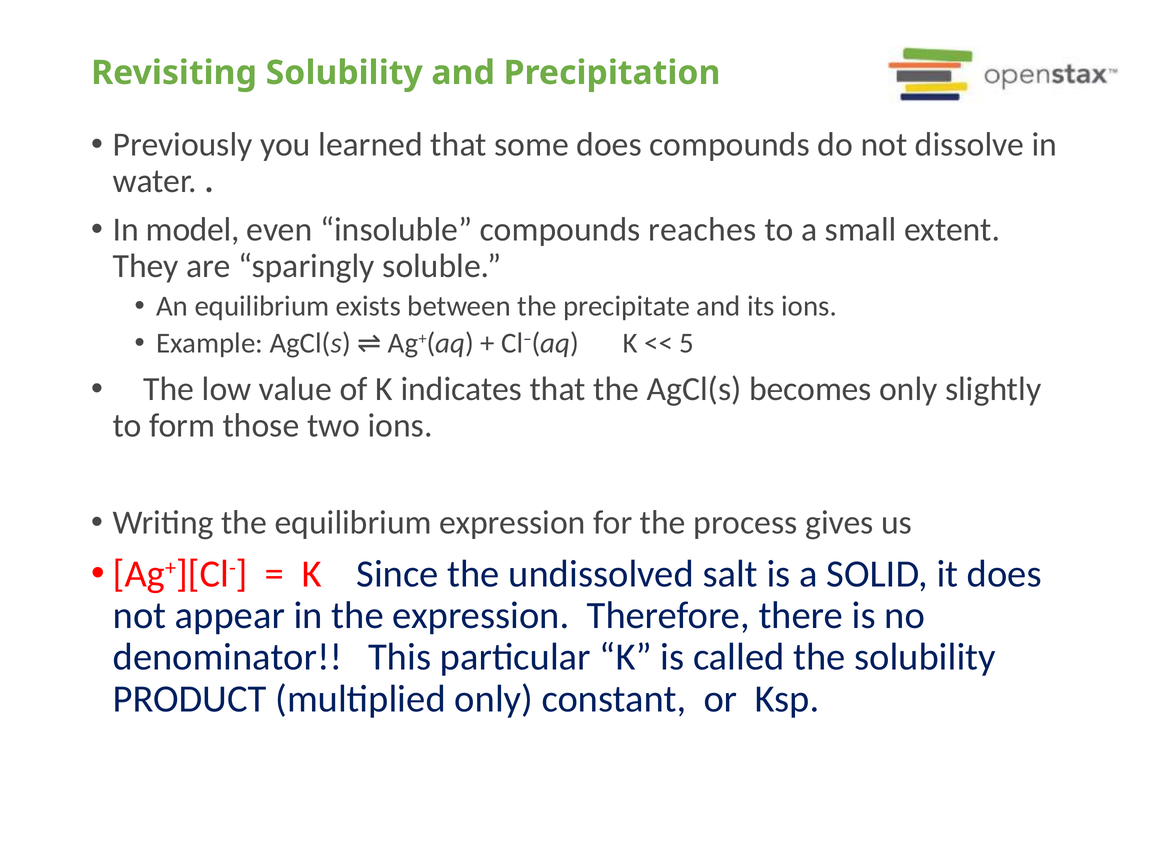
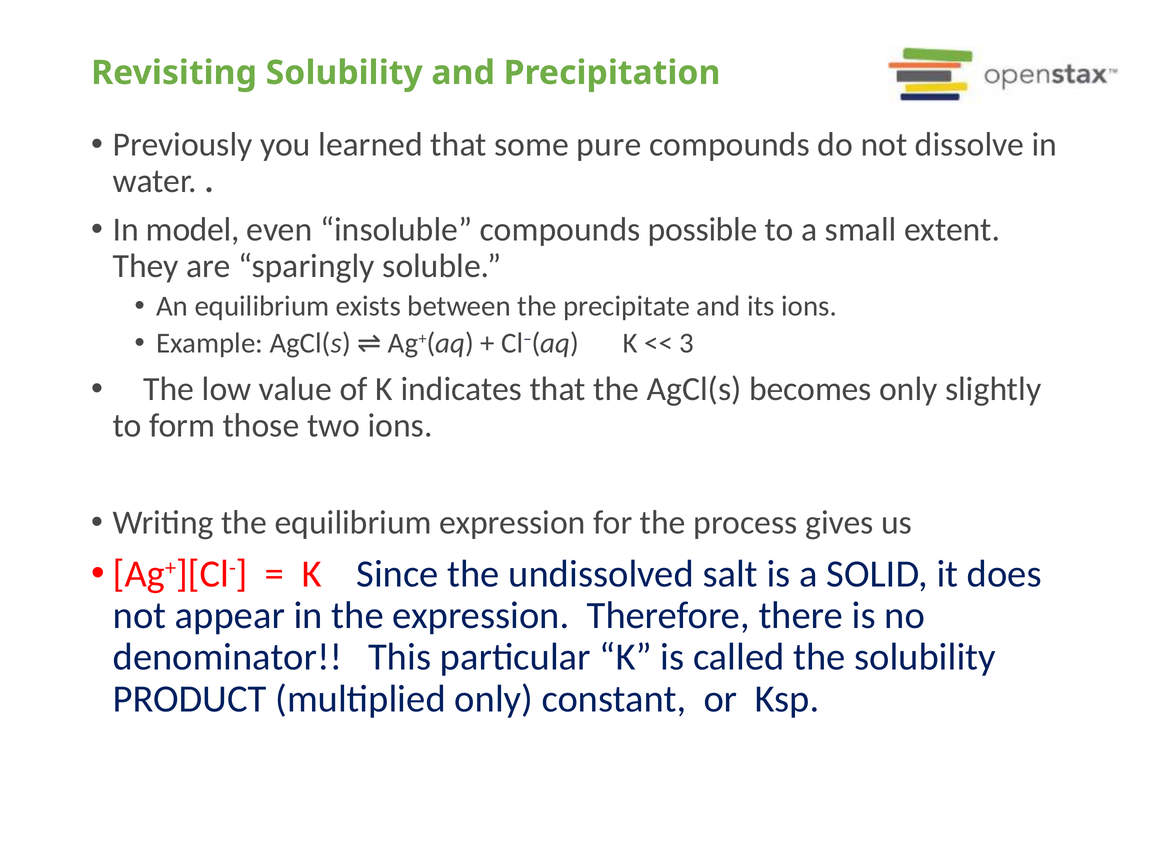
some does: does -> pure
reaches: reaches -> possible
5: 5 -> 3
